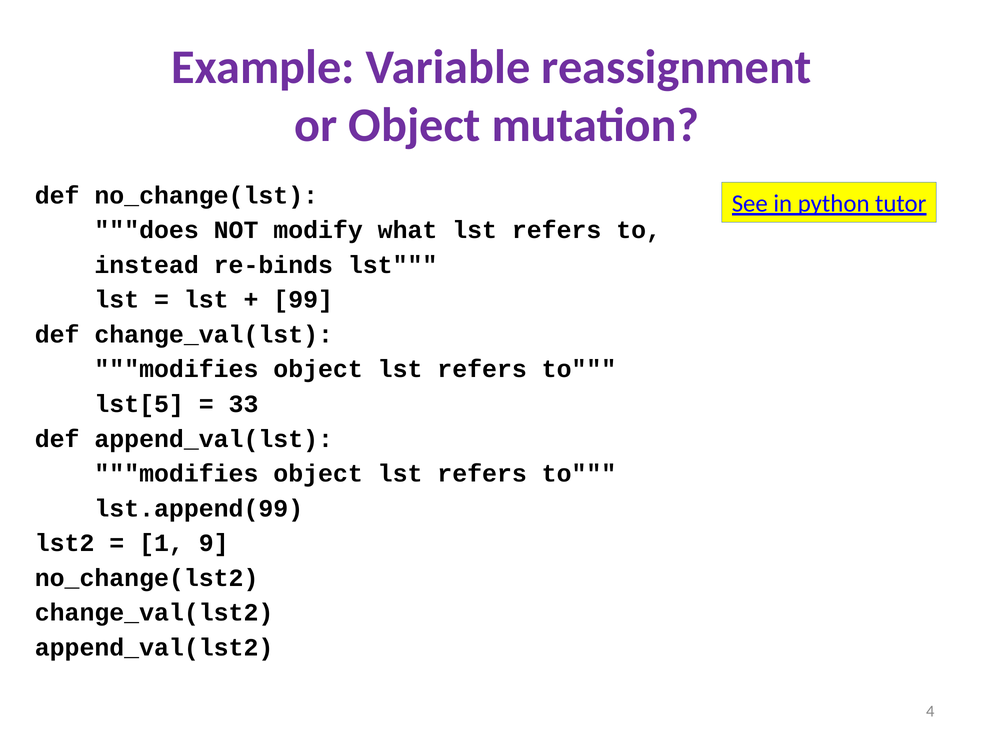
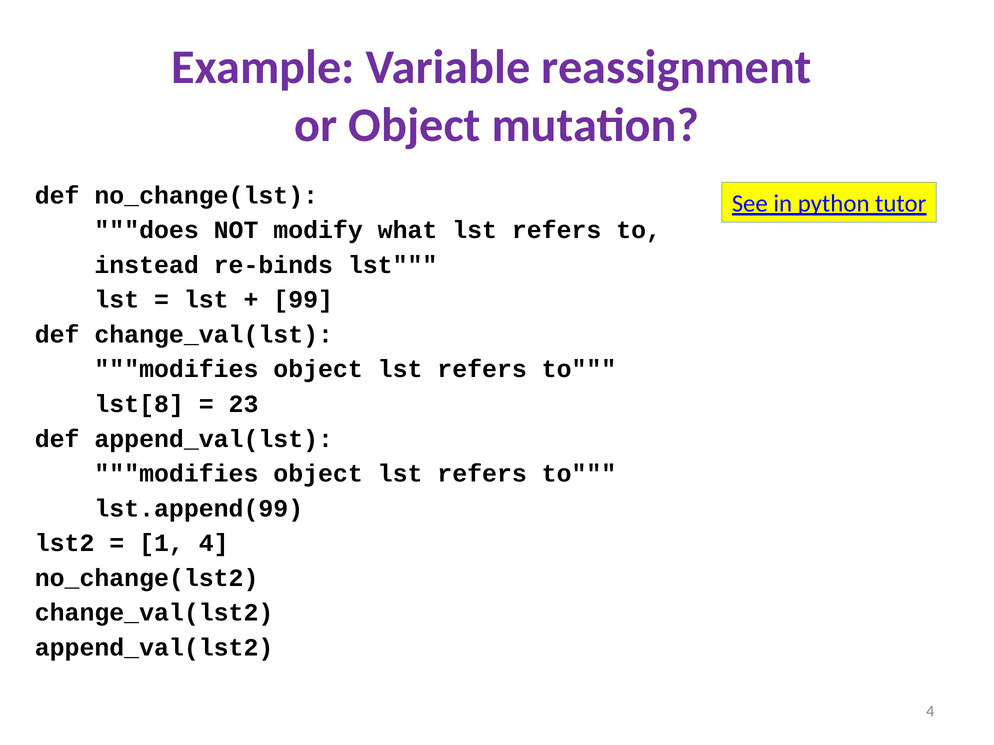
lst[5: lst[5 -> lst[8
33: 33 -> 23
1 9: 9 -> 4
